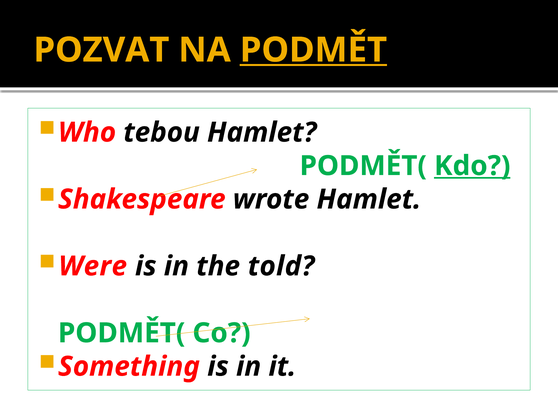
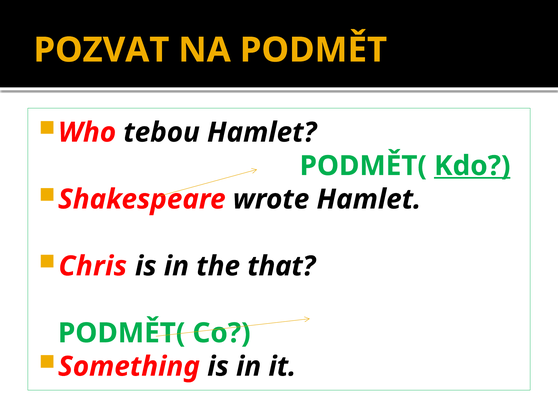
PODMĚT underline: present -> none
Were: Were -> Chris
told: told -> that
